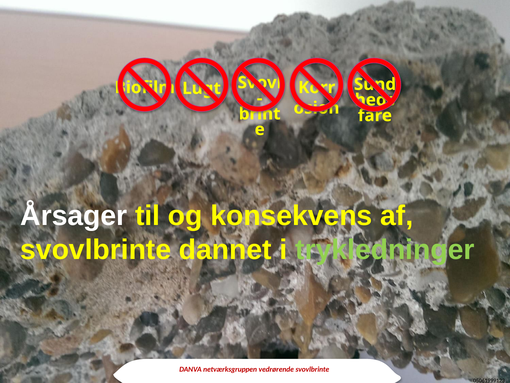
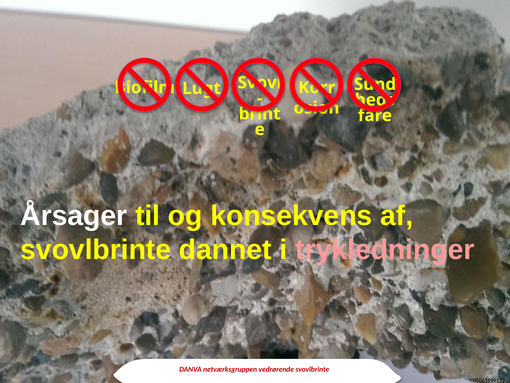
trykledninger colour: light green -> pink
